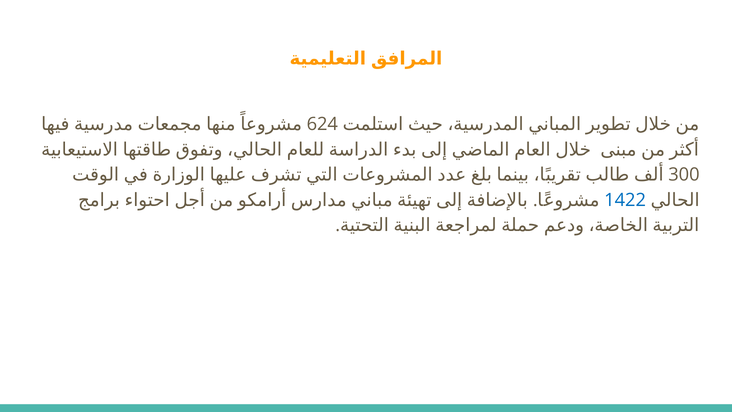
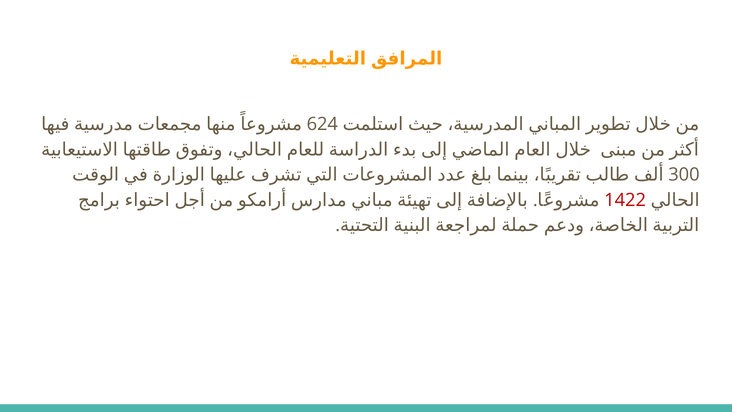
1422 colour: blue -> red
